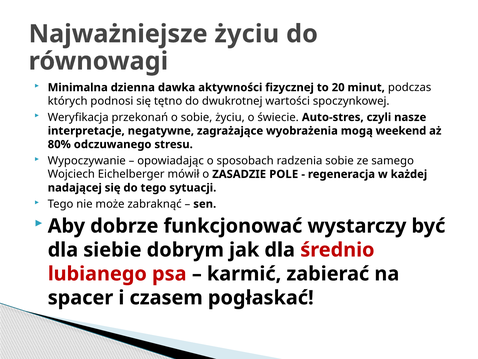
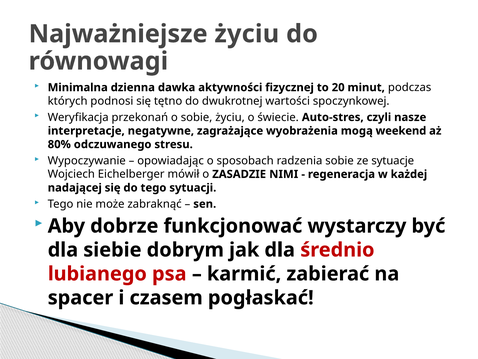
samego: samego -> sytuacje
POLE: POLE -> NIMI
